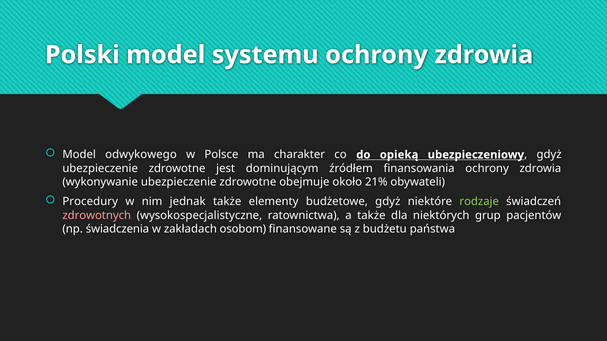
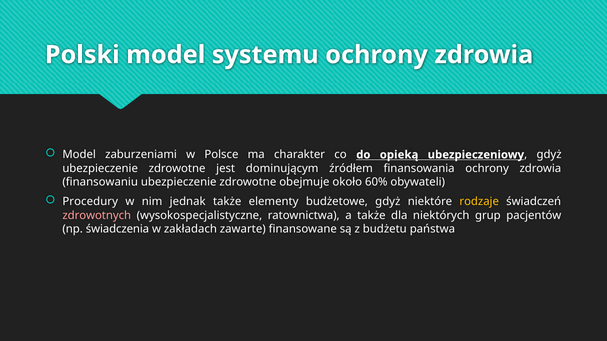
odwykowego: odwykowego -> zaburzeniami
wykonywanie: wykonywanie -> finansowaniu
21%: 21% -> 60%
rodzaje colour: light green -> yellow
osobom: osobom -> zawarte
